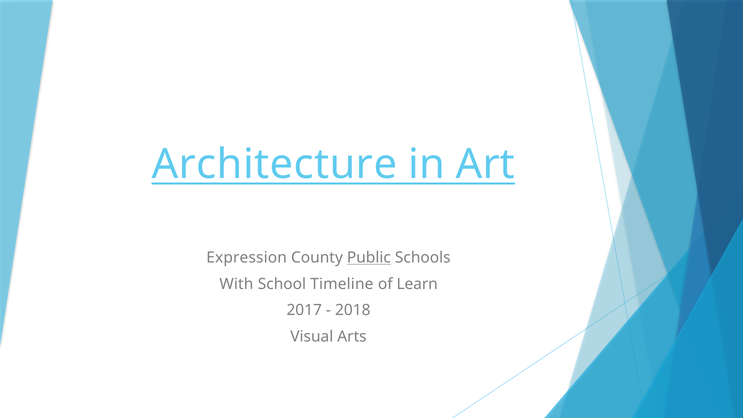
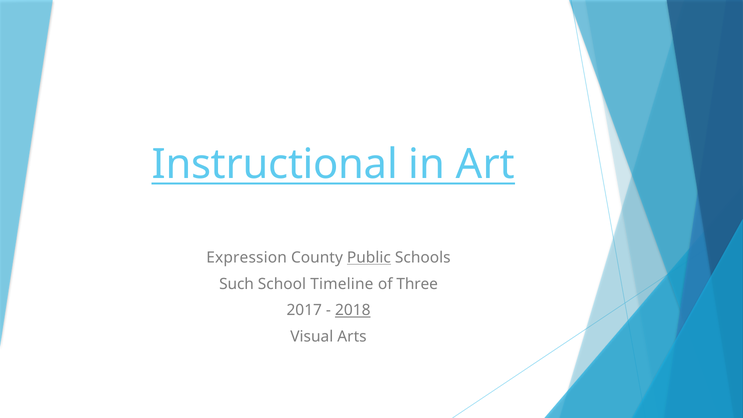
Architecture: Architecture -> Instructional
With: With -> Such
Learn: Learn -> Three
2018 underline: none -> present
